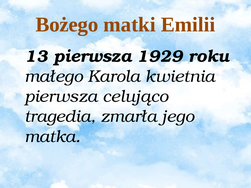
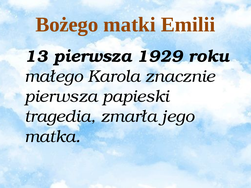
kwietnia: kwietnia -> znacznie
celująco: celująco -> papieski
